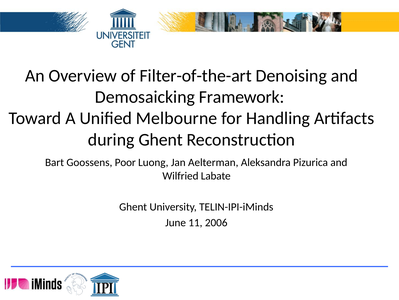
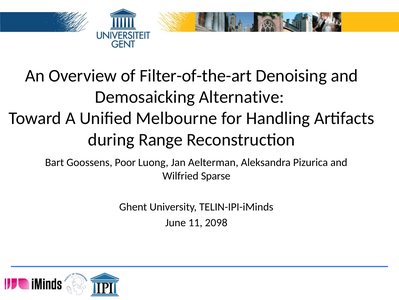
Framework: Framework -> Alternative
during Ghent: Ghent -> Range
Labate: Labate -> Sparse
2006: 2006 -> 2098
